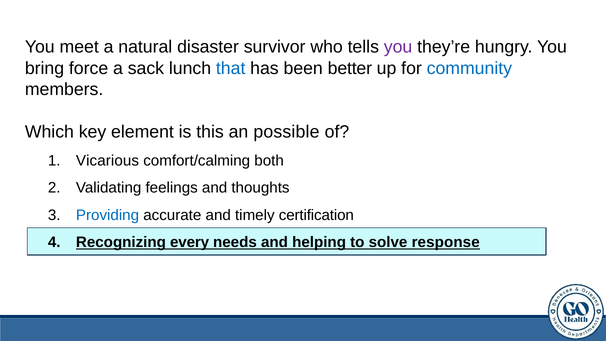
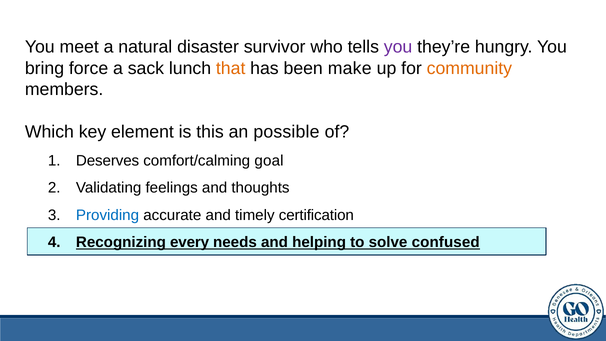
that colour: blue -> orange
better: better -> make
community colour: blue -> orange
Vicarious: Vicarious -> Deserves
both: both -> goal
response: response -> confused
